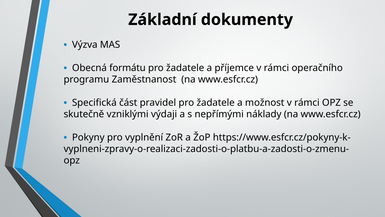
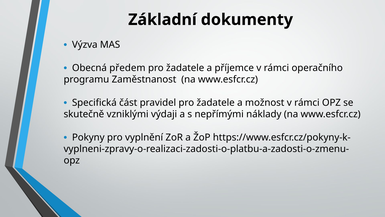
formátu: formátu -> předem
